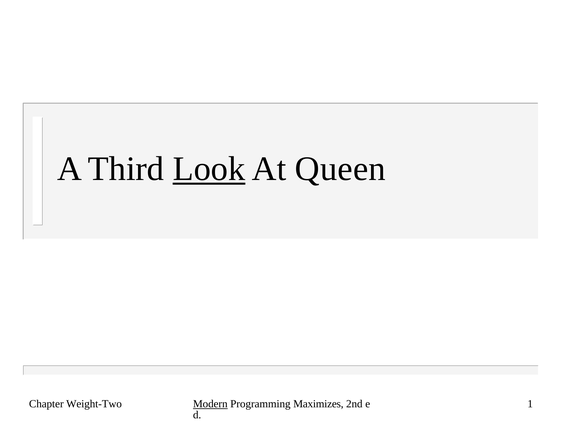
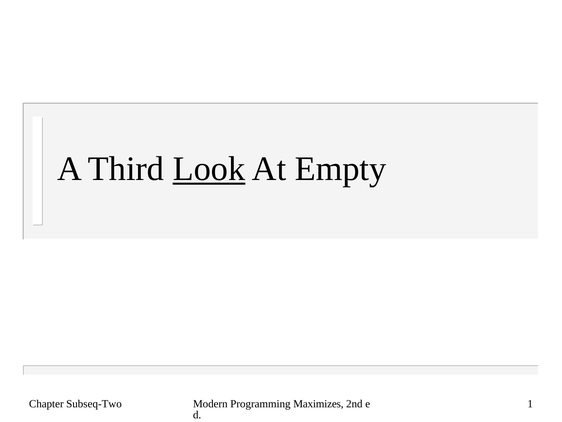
Queen: Queen -> Empty
Weight-Two: Weight-Two -> Subseq-Two
Modern underline: present -> none
